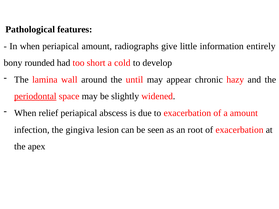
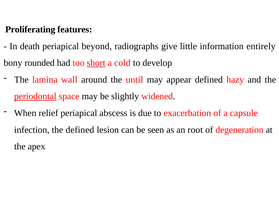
Pathological: Pathological -> Proliferating
In when: when -> death
periapical amount: amount -> beyond
short underline: none -> present
appear chronic: chronic -> defined
a amount: amount -> capsule
the gingiva: gingiva -> defined
of exacerbation: exacerbation -> degeneration
